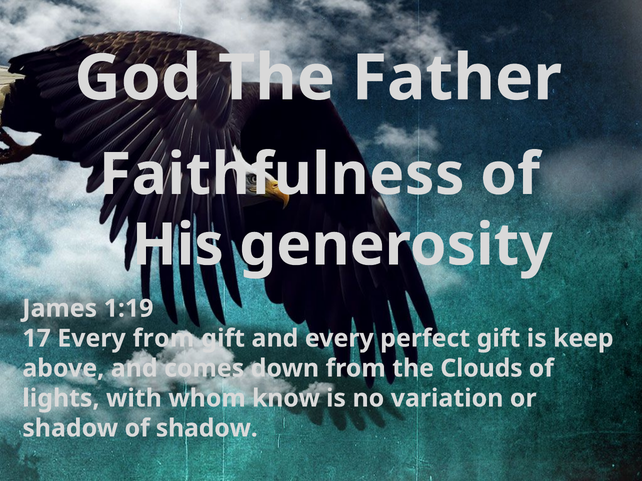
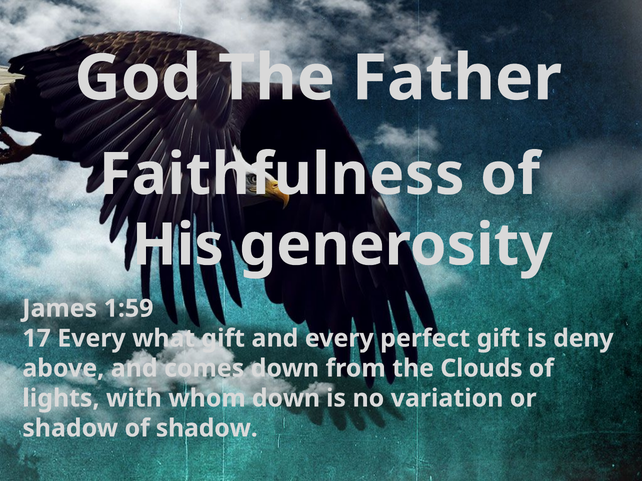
1:19: 1:19 -> 1:59
Every from: from -> what
keep: keep -> deny
whom know: know -> down
